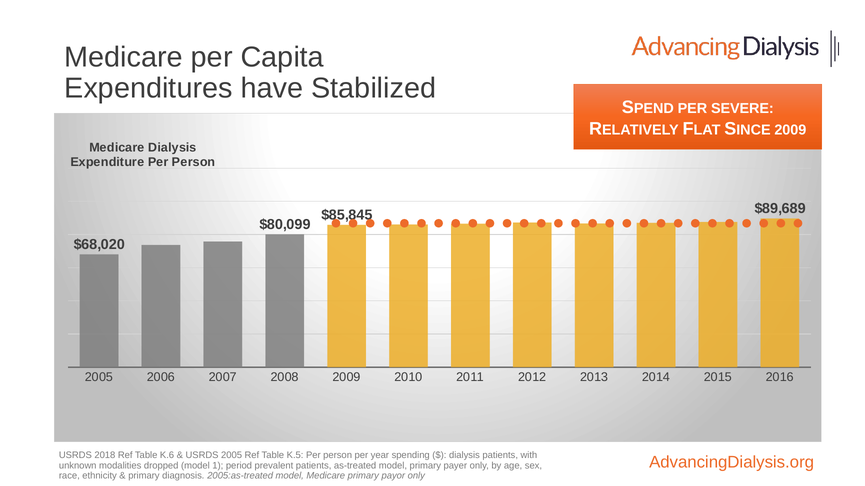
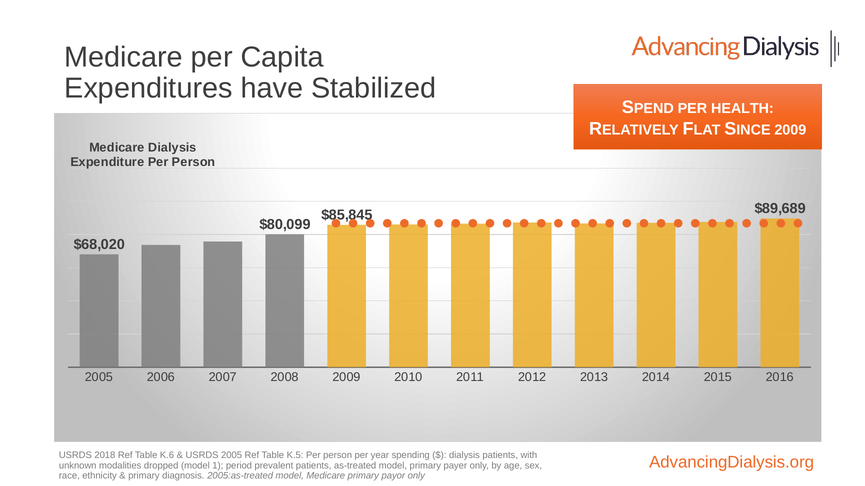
SEVERE: SEVERE -> HEALTH
